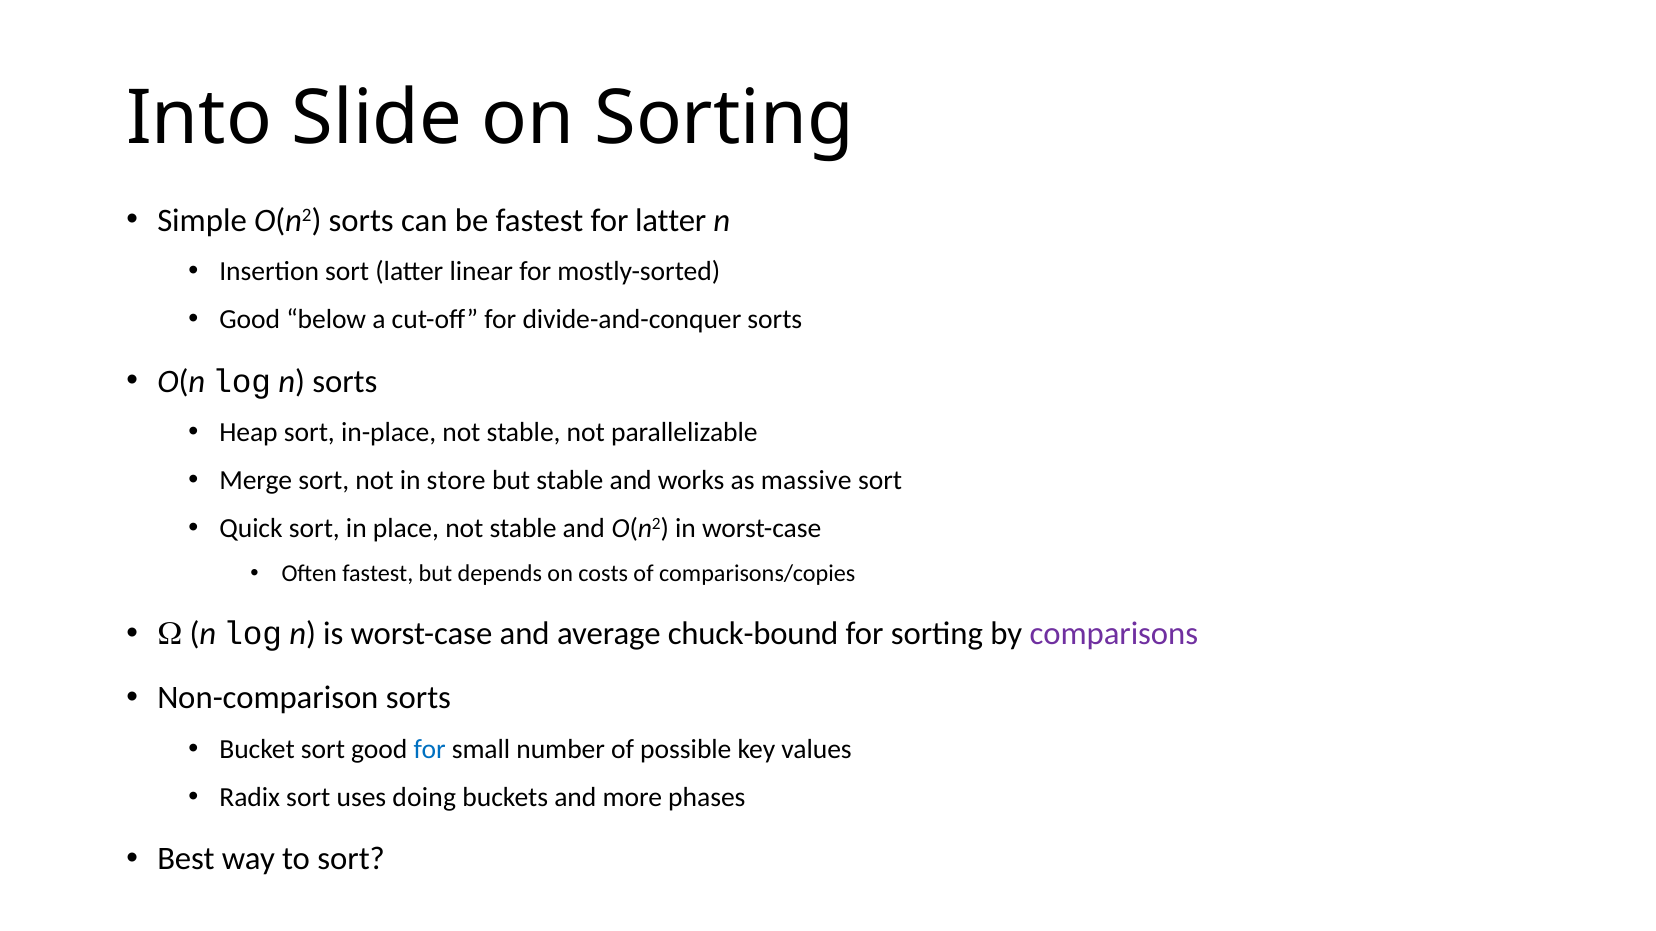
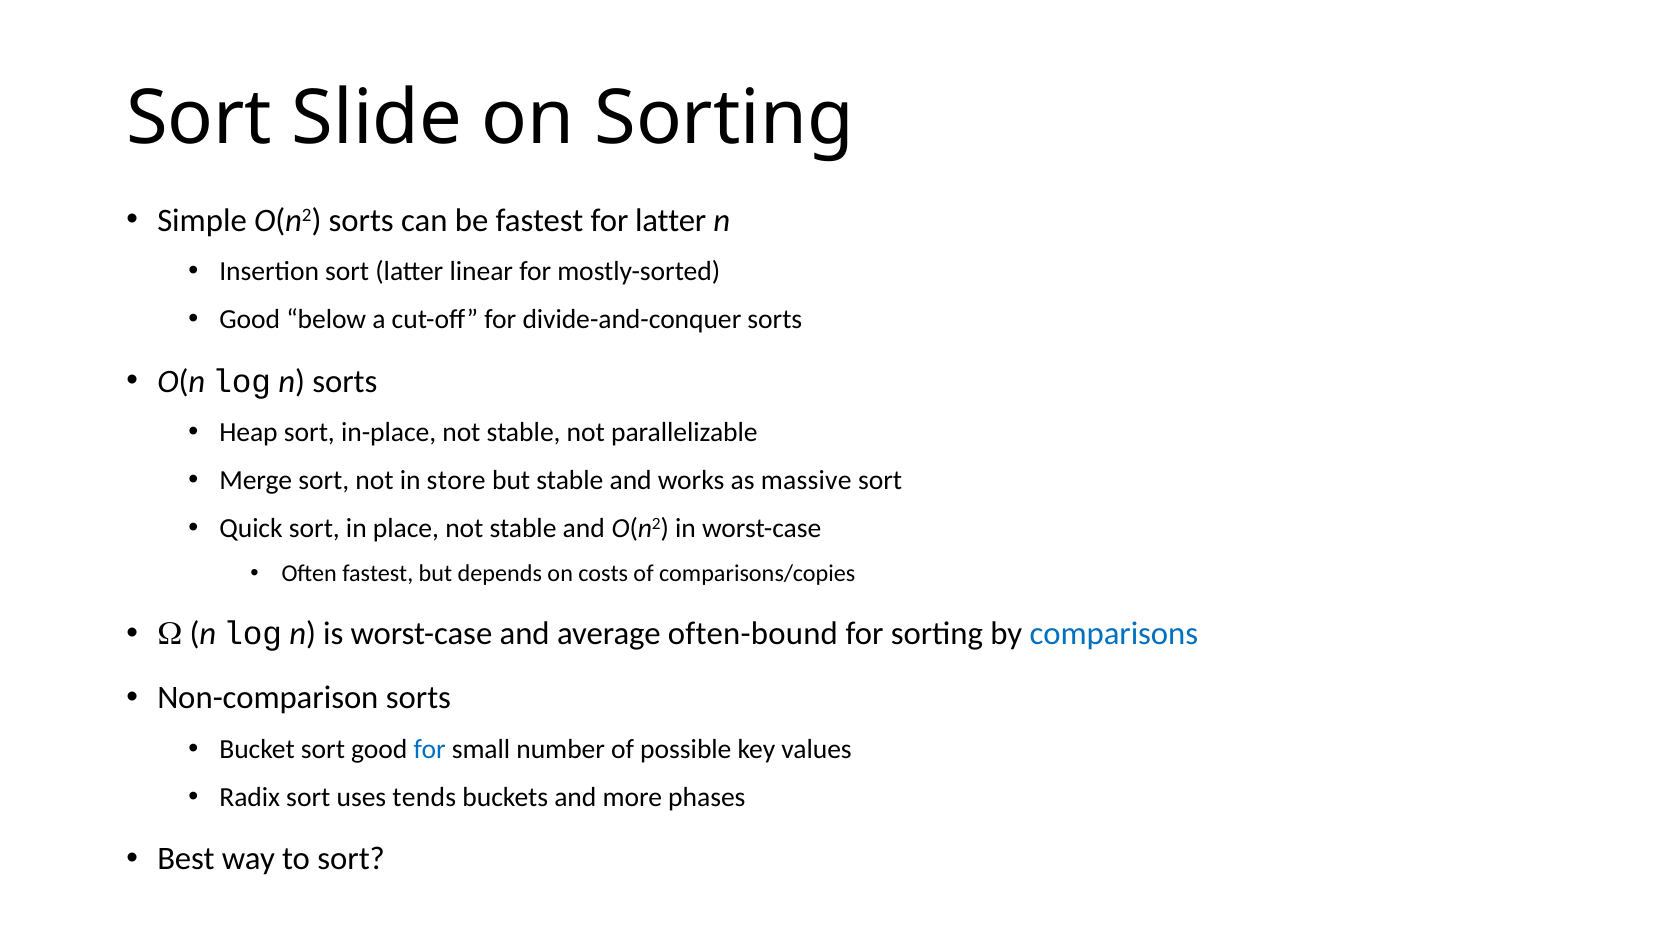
Into at (199, 118): Into -> Sort
chuck-bound: chuck-bound -> often-bound
comparisons colour: purple -> blue
doing: doing -> tends
